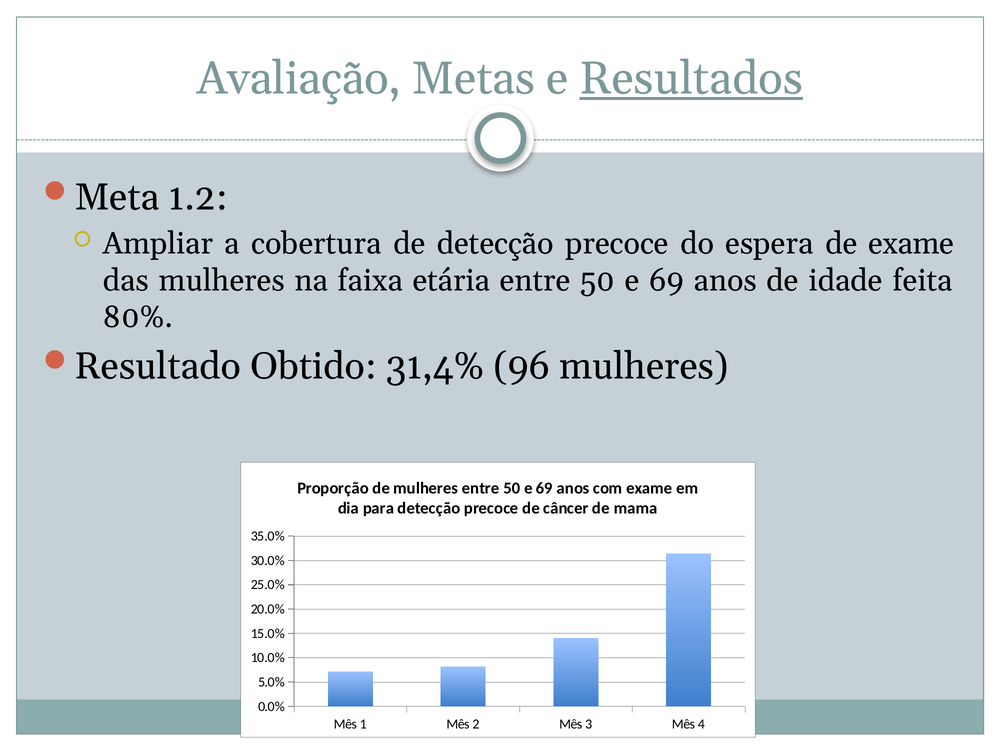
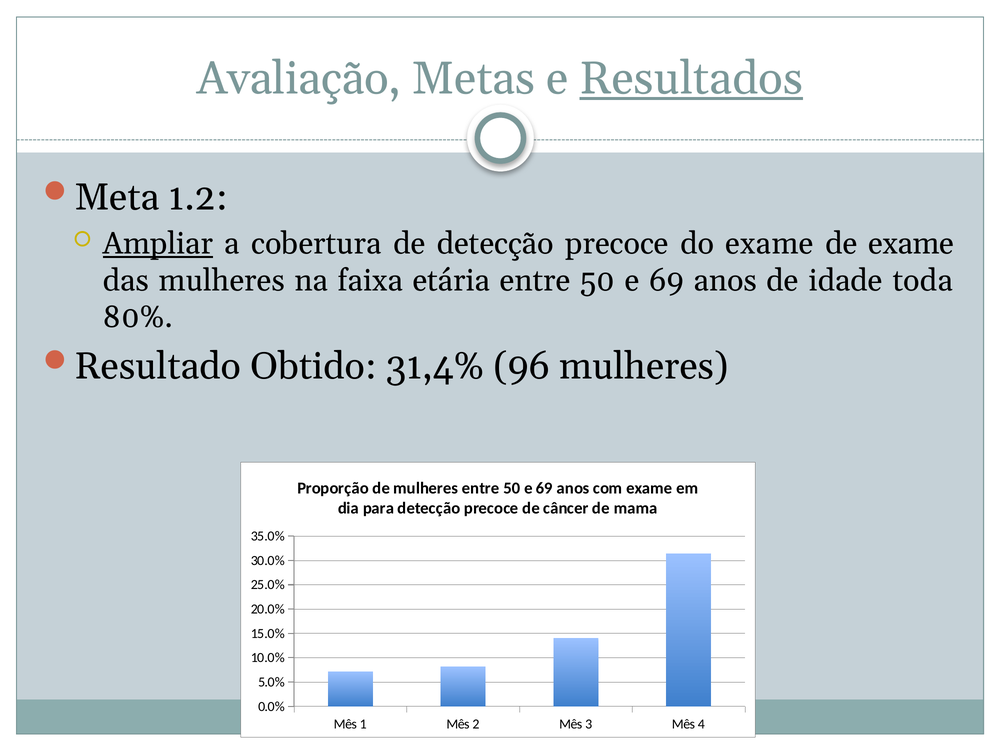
Ampliar underline: none -> present
do espera: espera -> exame
feita: feita -> toda
